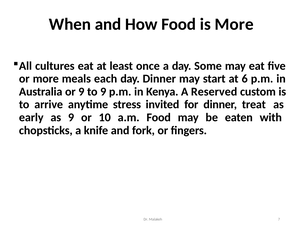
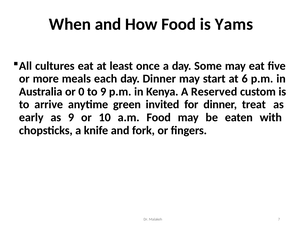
is More: More -> Yams
or 9: 9 -> 0
stress: stress -> green
